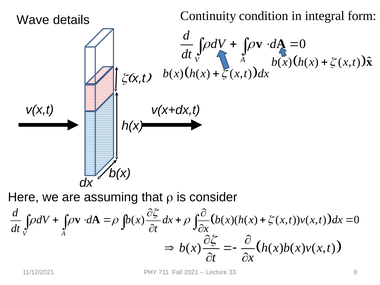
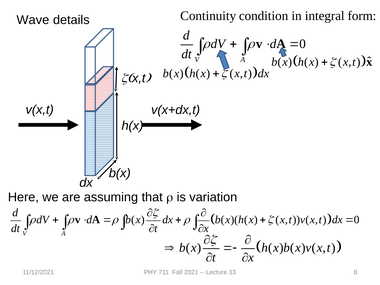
consider: consider -> variation
